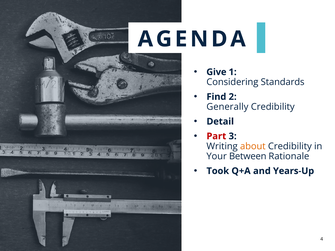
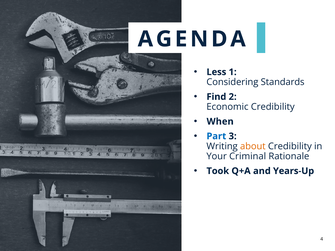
Give: Give -> Less
Generally: Generally -> Economic
Detail: Detail -> When
Part colour: red -> blue
Between: Between -> Criminal
